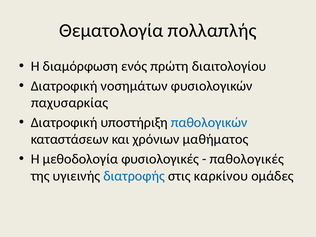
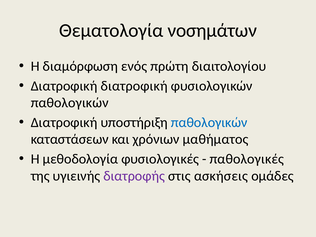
πολλαπλής: πολλαπλής -> νοσημάτων
Διατροφική νοσημάτων: νοσημάτων -> διατροφική
παχυσαρκίας at (70, 103): παχυσαρκίας -> παθολογικών
διατροφής colour: blue -> purple
καρκίνου: καρκίνου -> ασκήσεις
